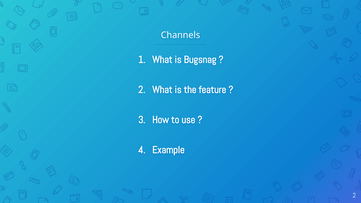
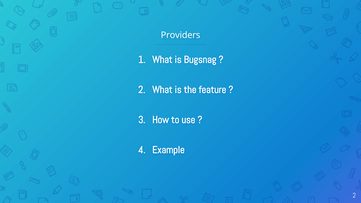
Channels: Channels -> Providers
